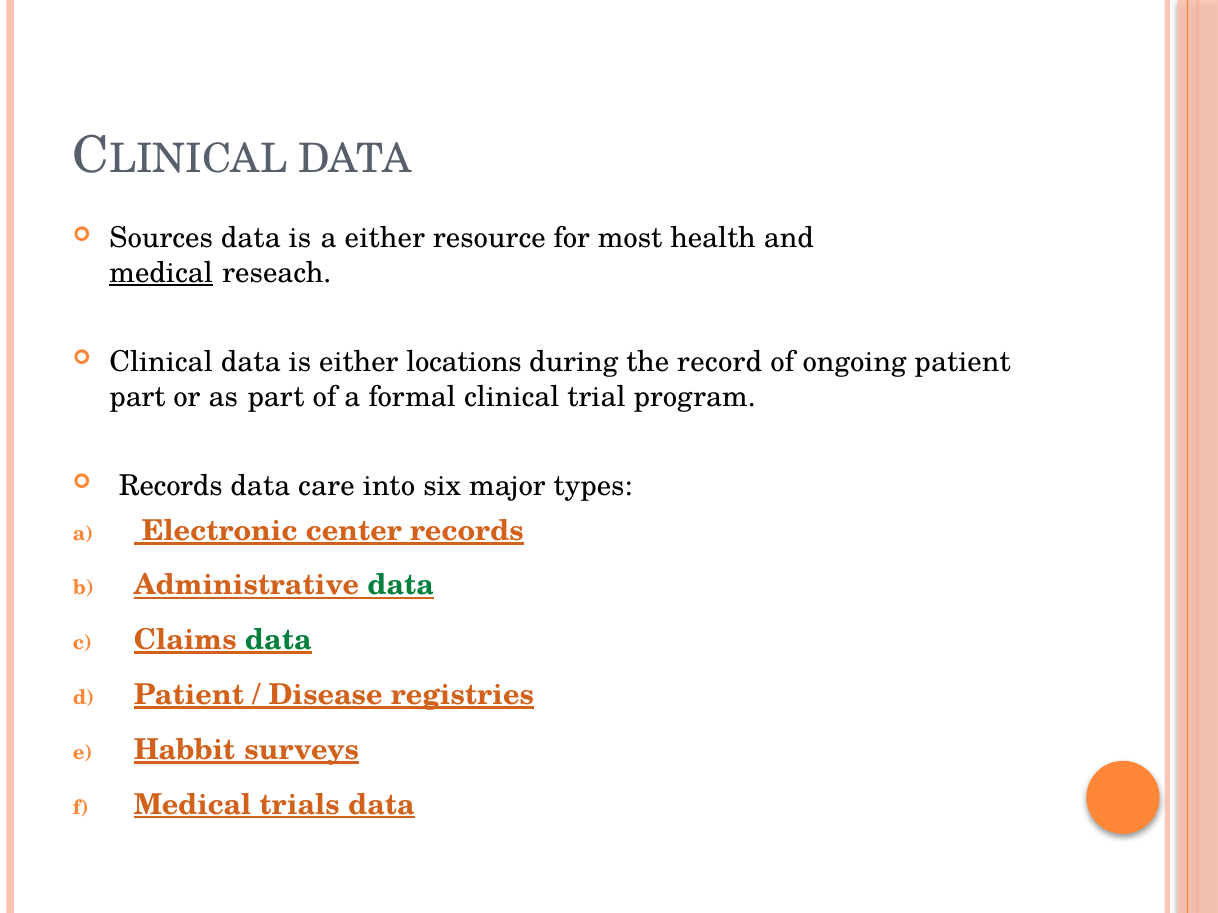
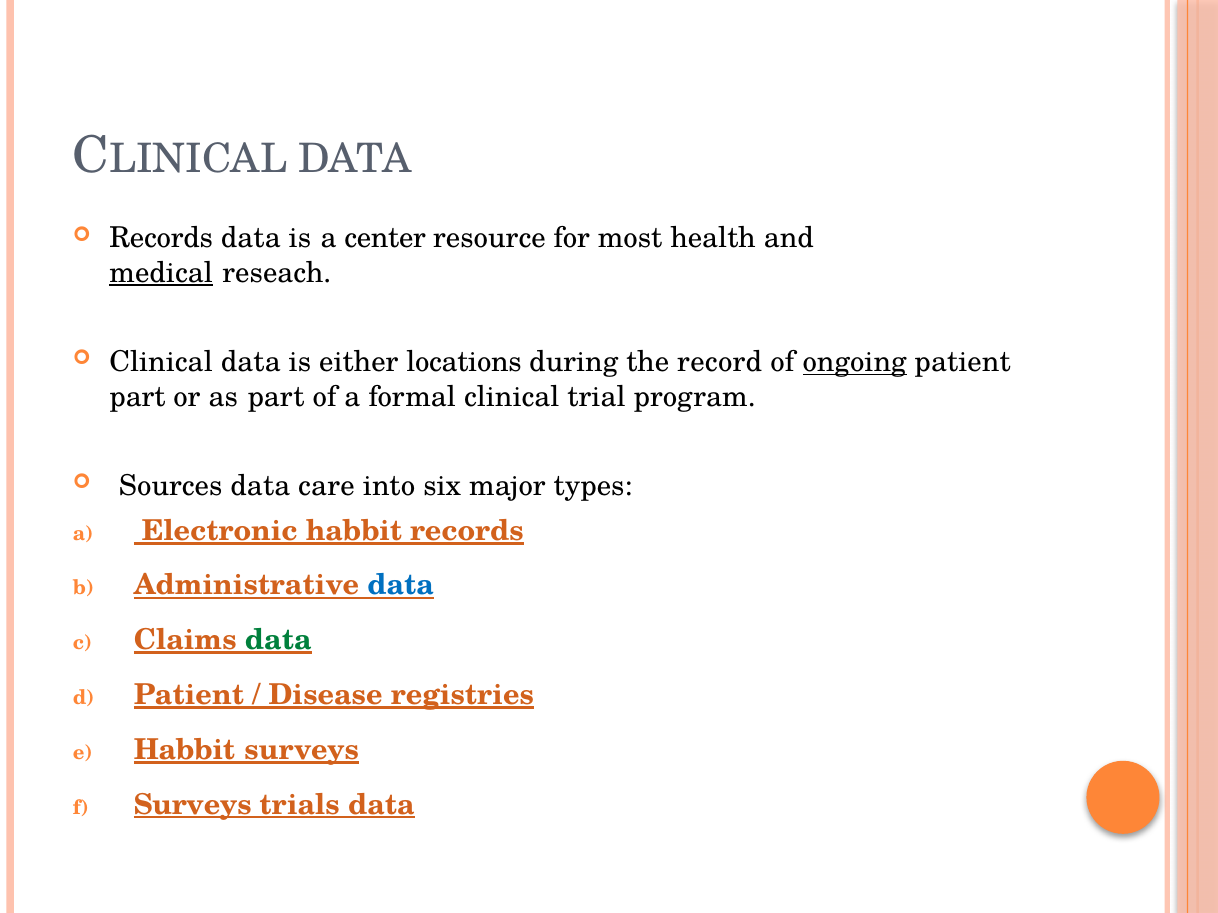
Sources at (161, 238): Sources -> Records
a either: either -> center
ongoing underline: none -> present
Records at (171, 486): Records -> Sources
Electronic center: center -> habbit
data at (401, 586) colour: green -> blue
Medical at (193, 805): Medical -> Surveys
